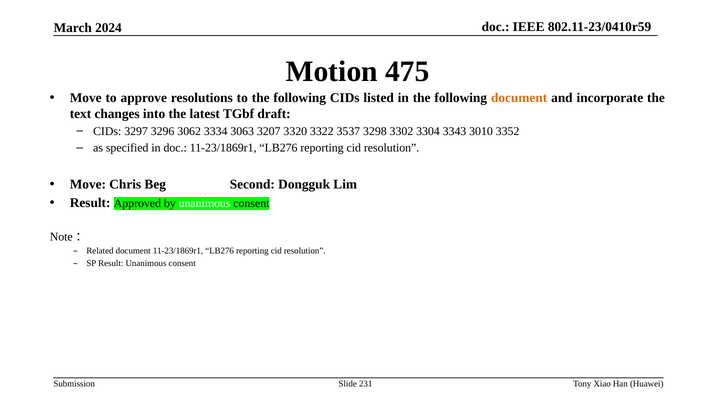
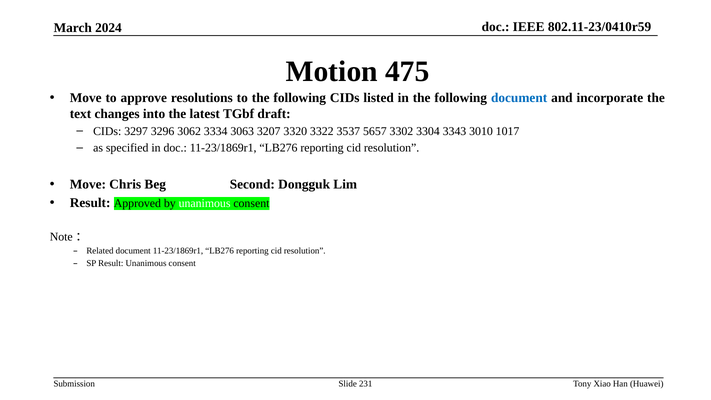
document at (519, 98) colour: orange -> blue
3298: 3298 -> 5657
3352: 3352 -> 1017
